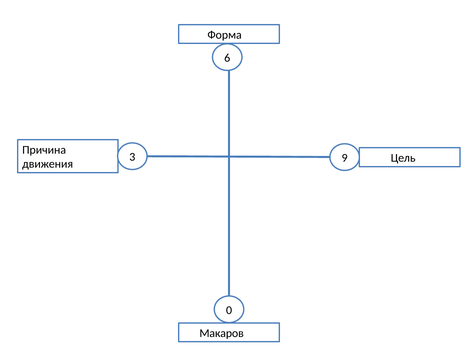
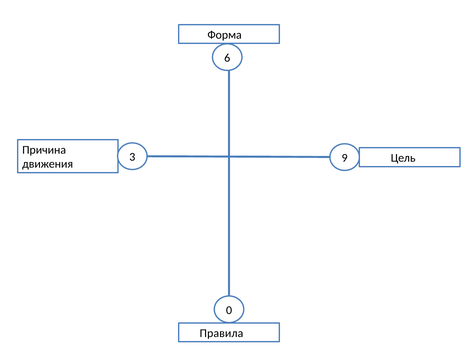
Макаров: Макаров -> Правила
